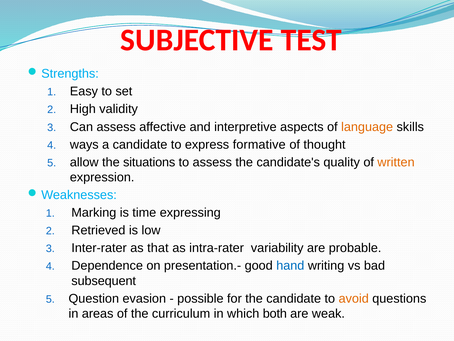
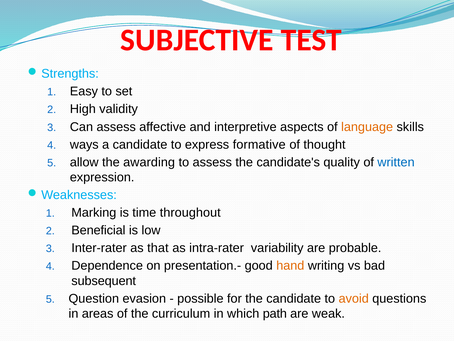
situations: situations -> awarding
written colour: orange -> blue
expressing: expressing -> throughout
Retrieved: Retrieved -> Beneficial
hand colour: blue -> orange
both: both -> path
